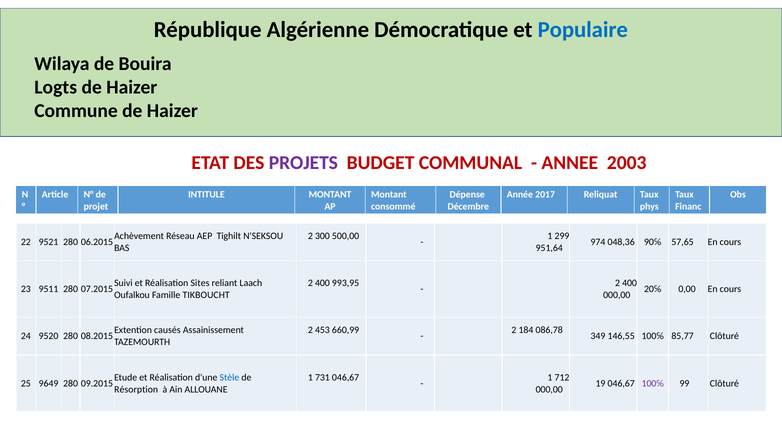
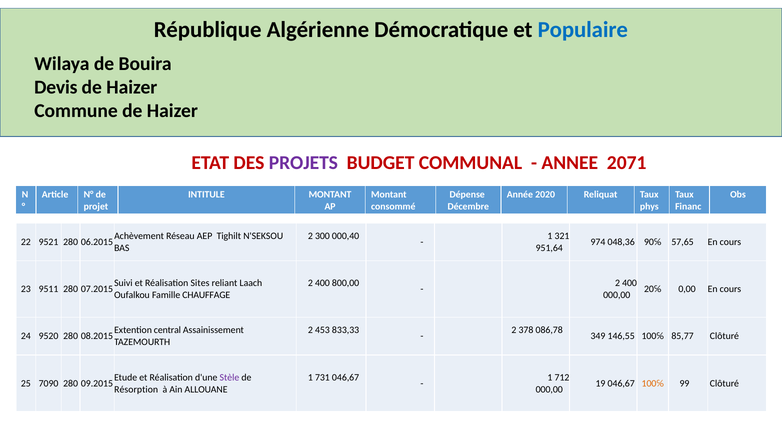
Logts: Logts -> Devis
2003: 2003 -> 2071
2017: 2017 -> 2020
500,00: 500,00 -> 000,40
299: 299 -> 321
993,95: 993,95 -> 800,00
TIKBOUCHT: TIKBOUCHT -> CHAUFFAGE
causés: causés -> central
660,99: 660,99 -> 833,33
184: 184 -> 378
Stèle colour: blue -> purple
9649: 9649 -> 7090
100℅ at (653, 383) colour: purple -> orange
